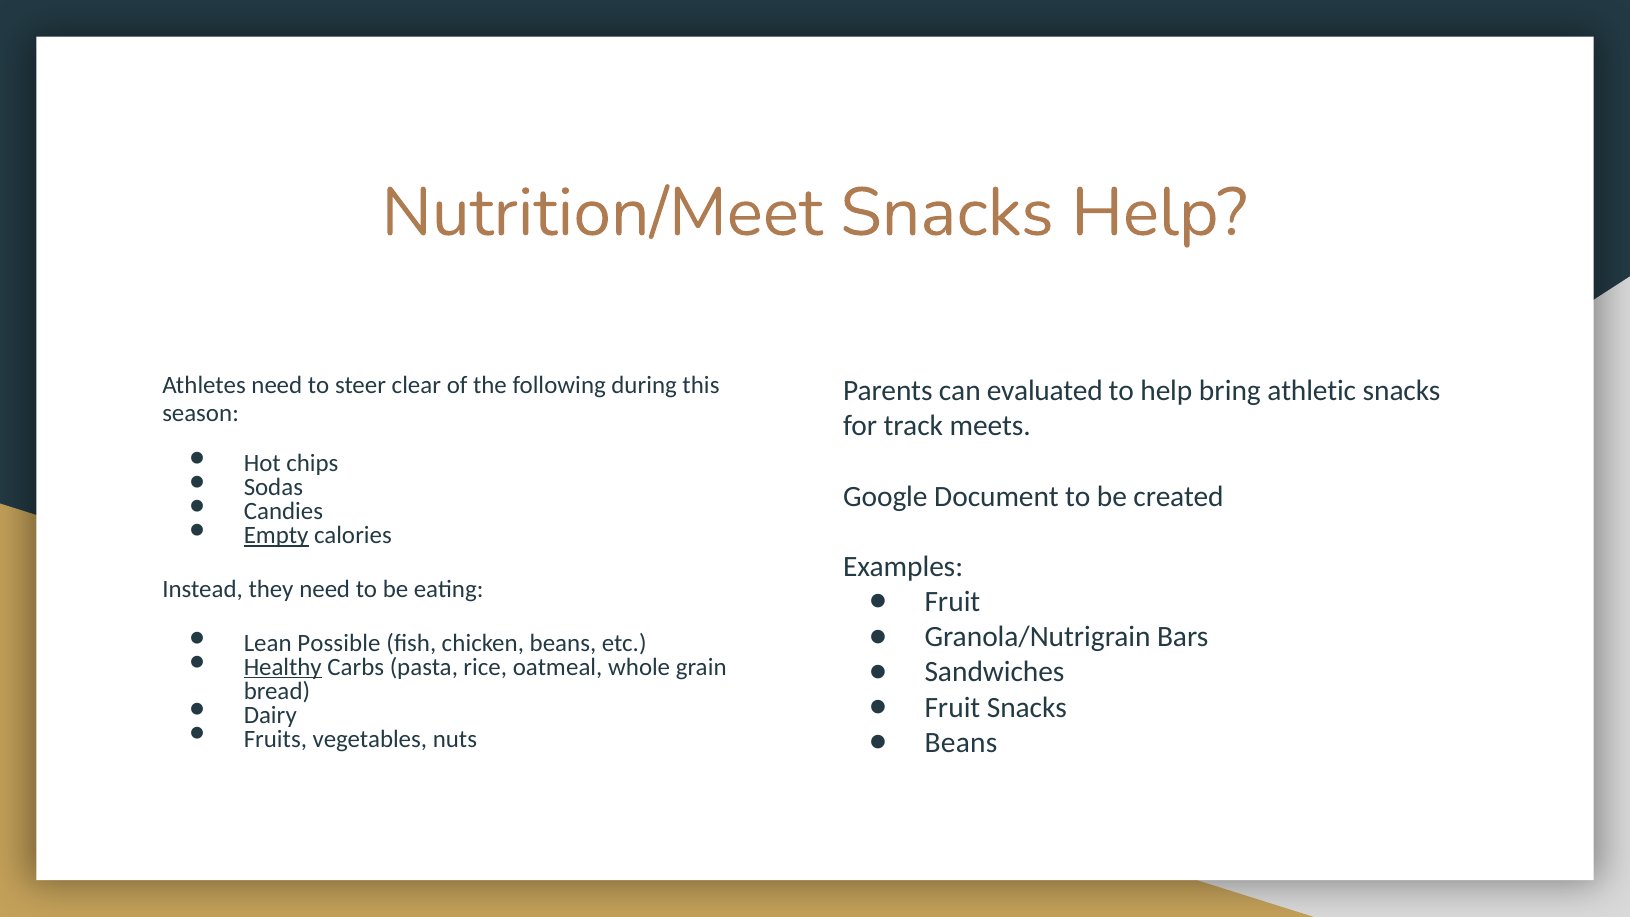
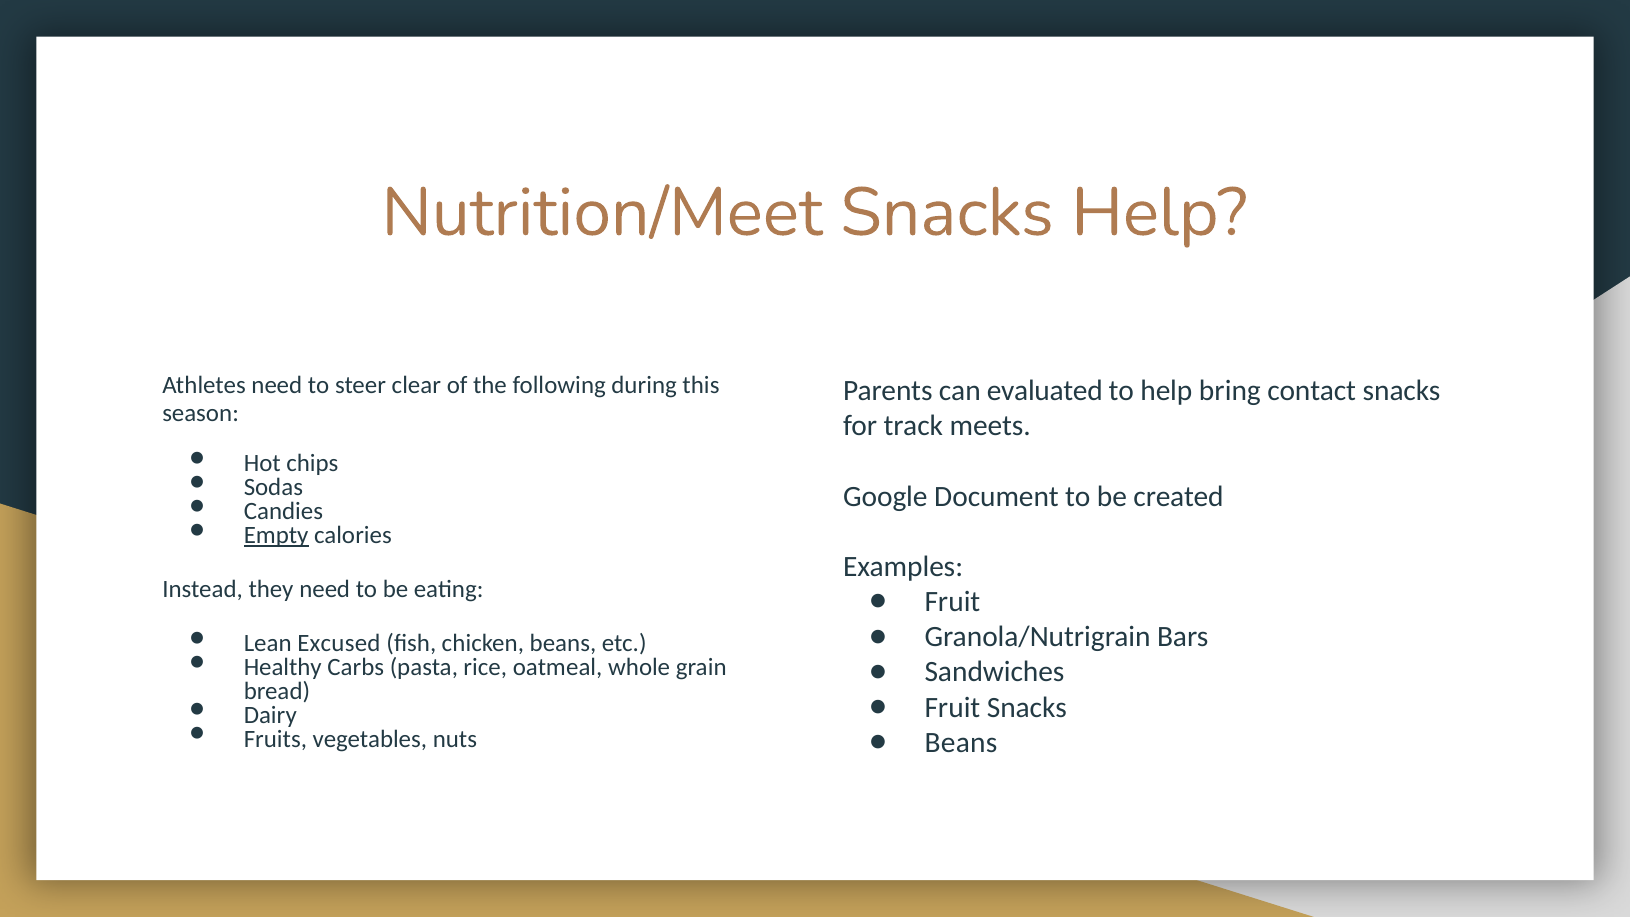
athletic: athletic -> contact
Possible: Possible -> Excused
Healthy underline: present -> none
